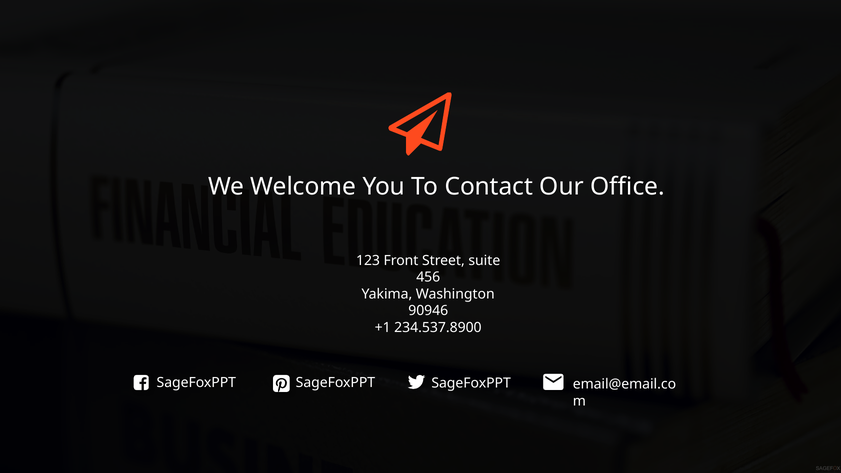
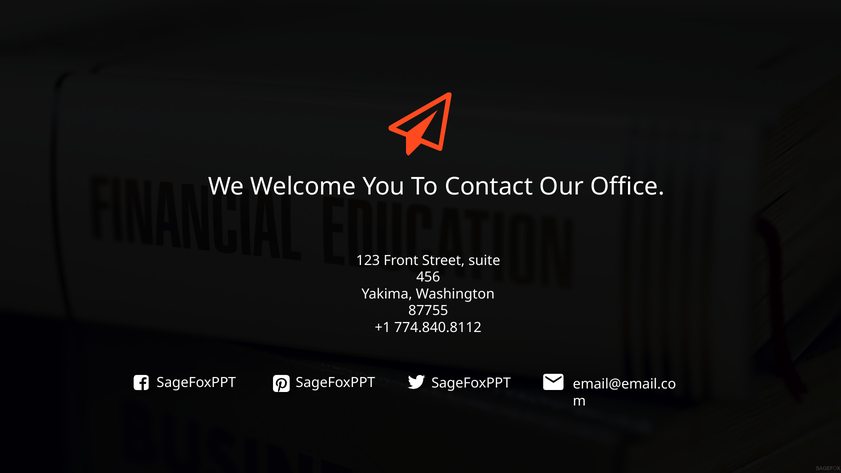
90946: 90946 -> 87755
234.537.8900: 234.537.8900 -> 774.840.8112
